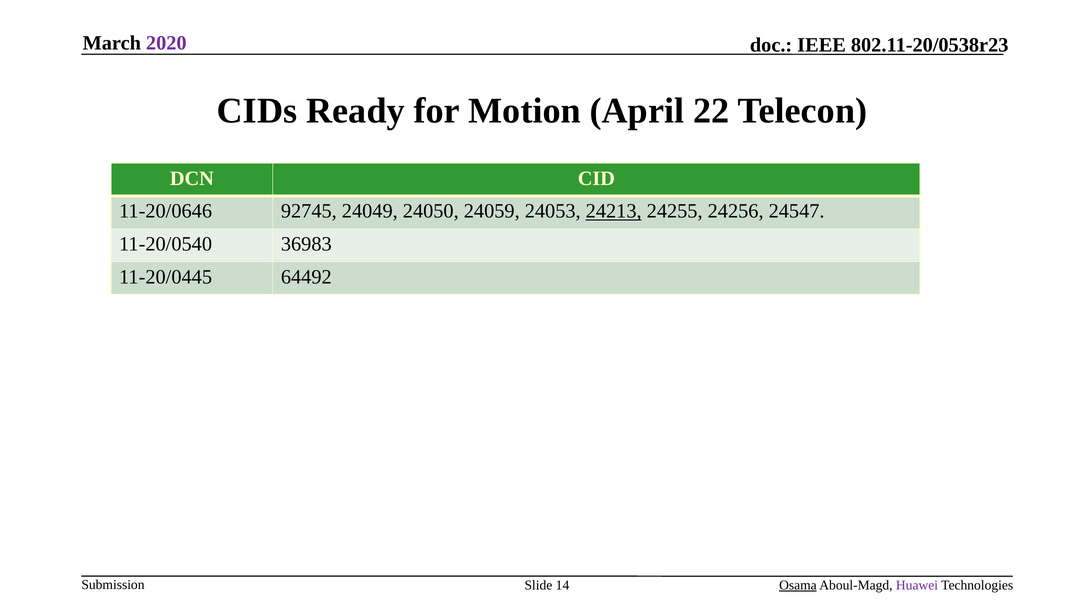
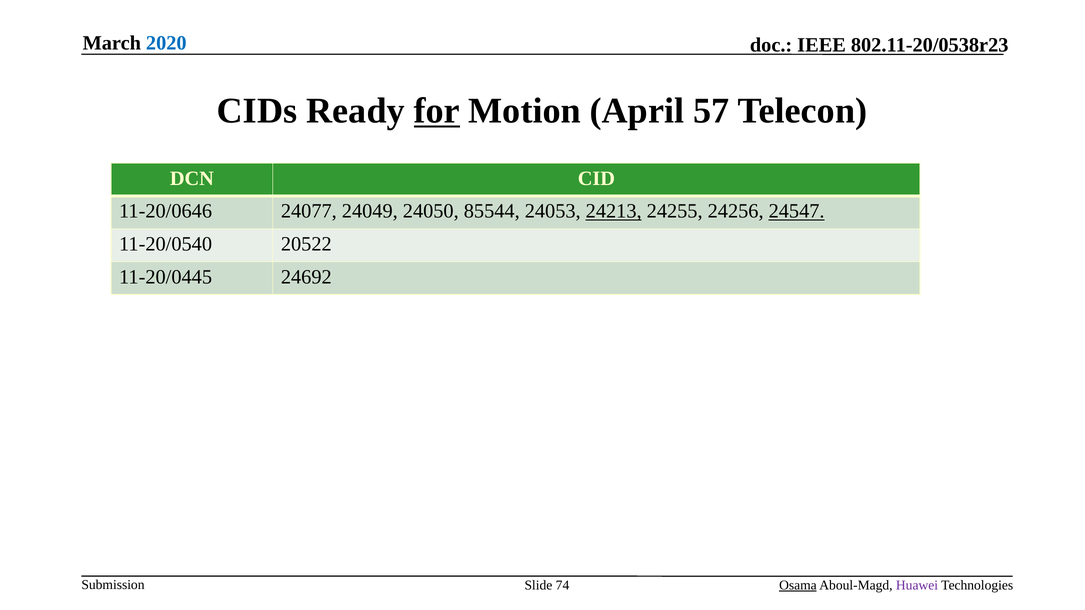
2020 colour: purple -> blue
for underline: none -> present
22: 22 -> 57
92745: 92745 -> 24077
24059: 24059 -> 85544
24547 underline: none -> present
36983: 36983 -> 20522
64492: 64492 -> 24692
14: 14 -> 74
